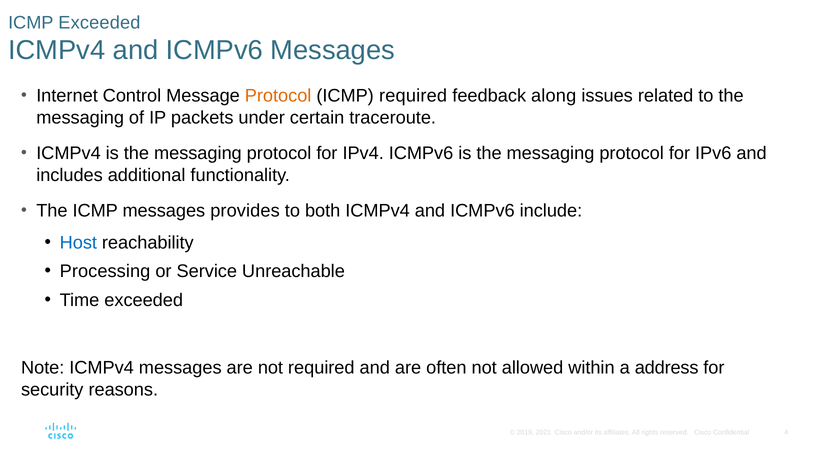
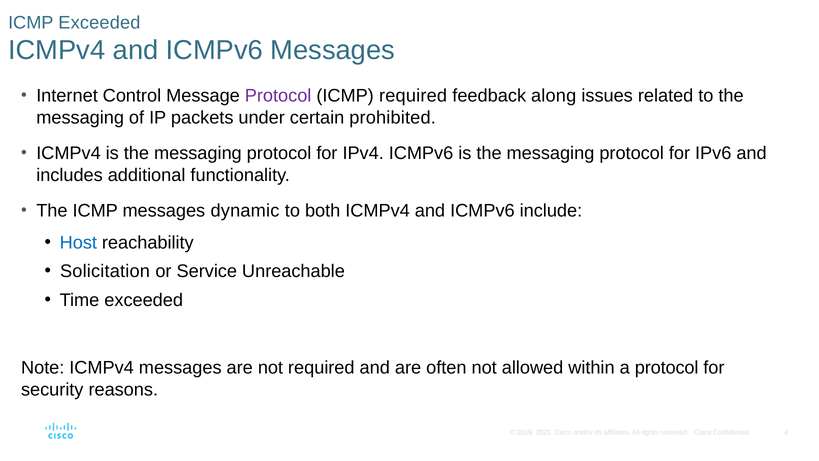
Protocol at (278, 96) colour: orange -> purple
traceroute: traceroute -> prohibited
provides: provides -> dynamic
Processing: Processing -> Solicitation
a address: address -> protocol
